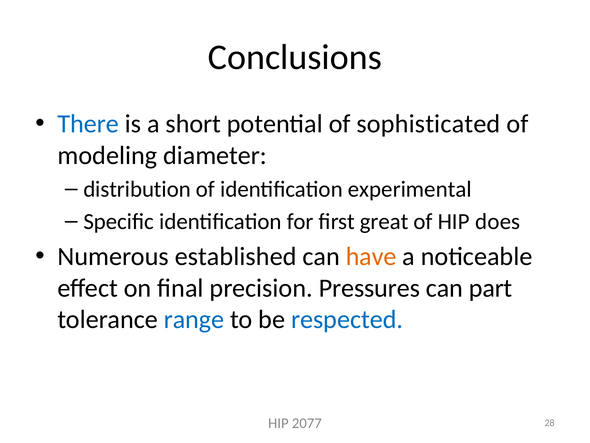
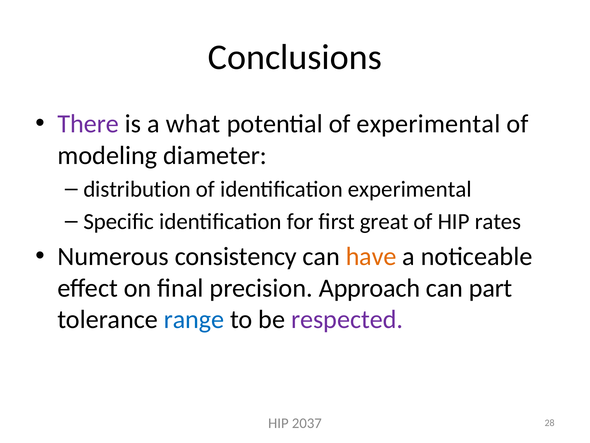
There colour: blue -> purple
short: short -> what
of sophisticated: sophisticated -> experimental
does: does -> rates
established: established -> consistency
Pressures: Pressures -> Approach
respected colour: blue -> purple
2077: 2077 -> 2037
